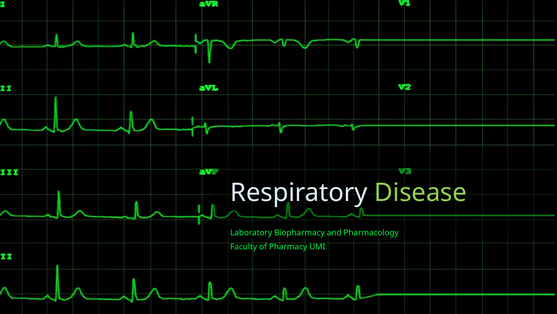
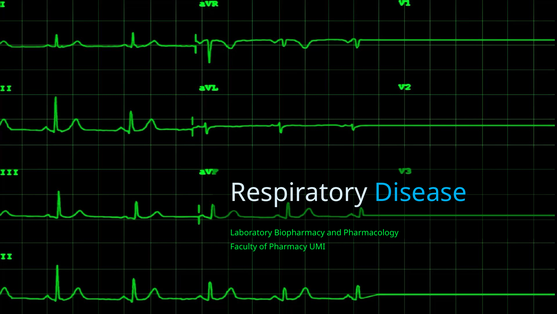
Disease colour: light green -> light blue
